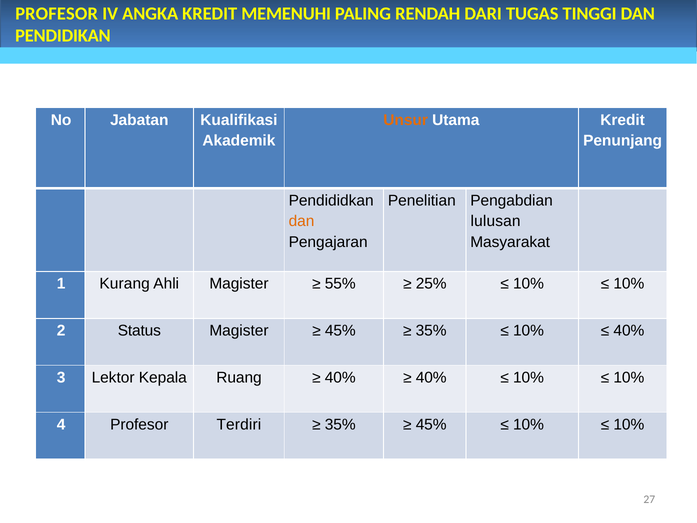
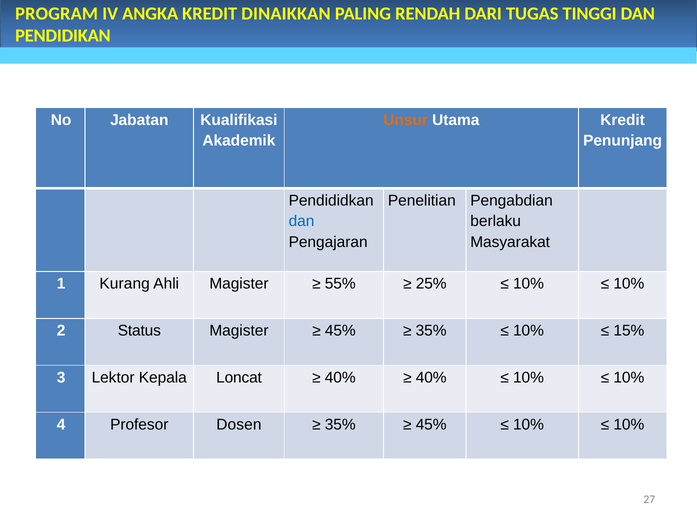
PROFESOR at (57, 14): PROFESOR -> PROGRAM
MEMENUHI: MEMENUHI -> DINAIKKAN
dan at (302, 221) colour: orange -> blue
lulusan: lulusan -> berlaku
40% at (629, 330): 40% -> 15%
Ruang: Ruang -> Loncat
Terdiri: Terdiri -> Dosen
